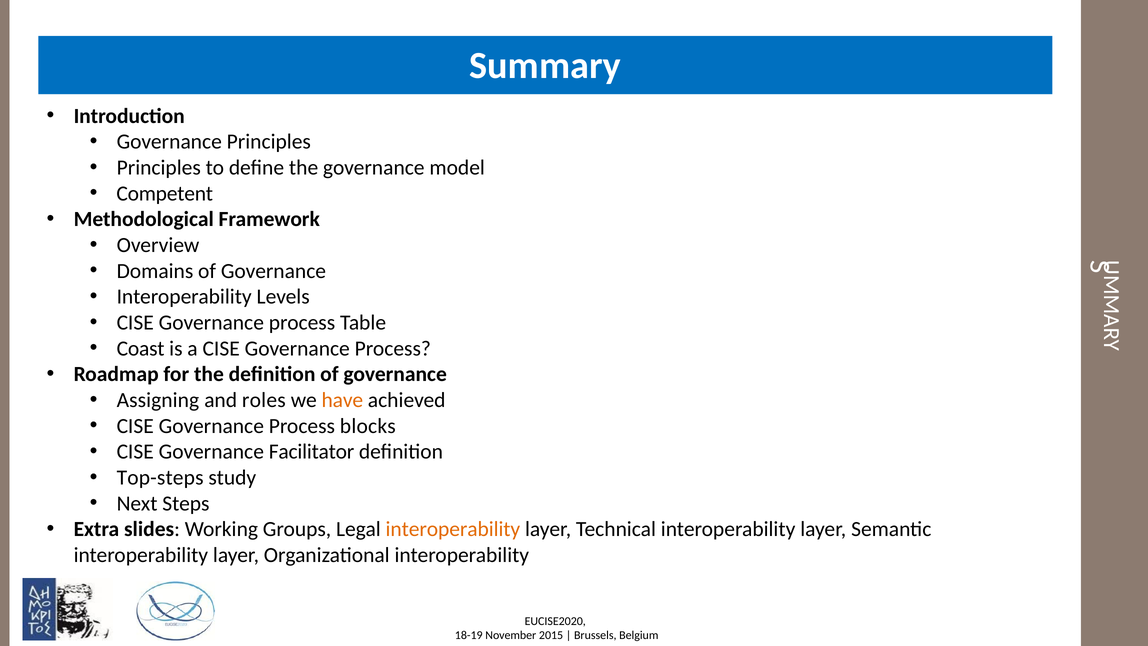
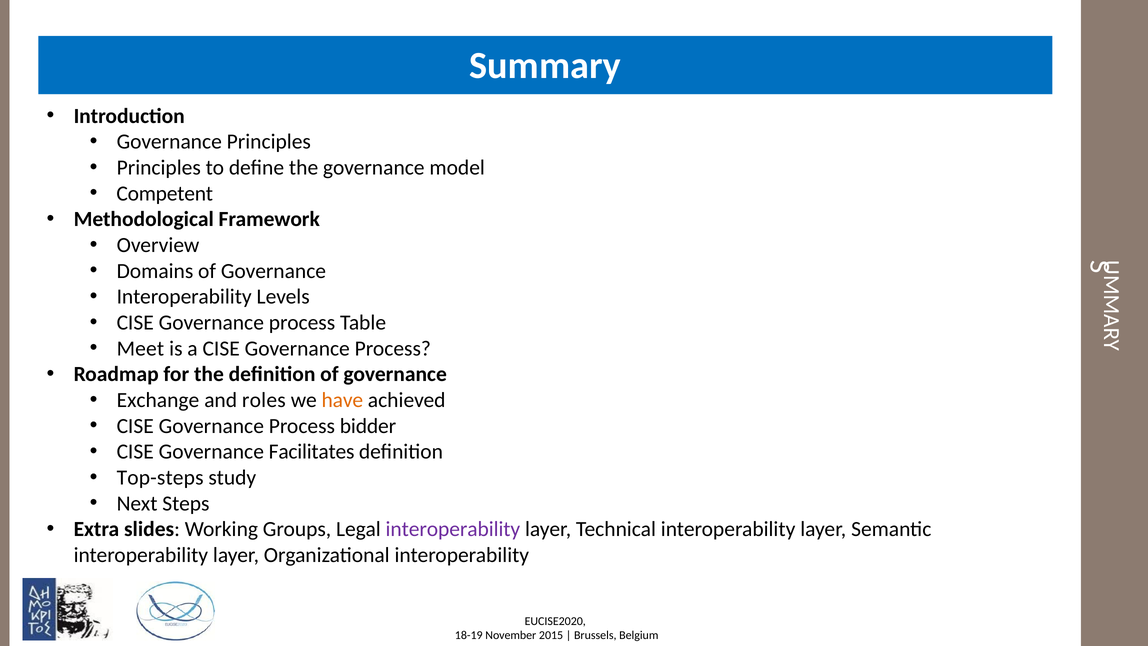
Coast: Coast -> Meet
Assigning: Assigning -> Exchange
blocks: blocks -> bidder
Facilitator: Facilitator -> Facilitates
interoperability at (453, 529) colour: orange -> purple
